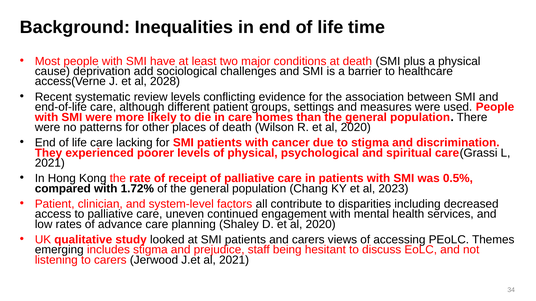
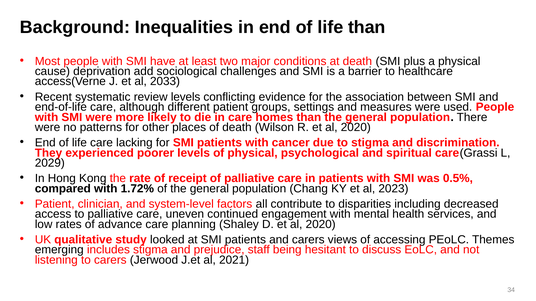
life time: time -> than
2028: 2028 -> 2033
2021 at (50, 163): 2021 -> 2029
